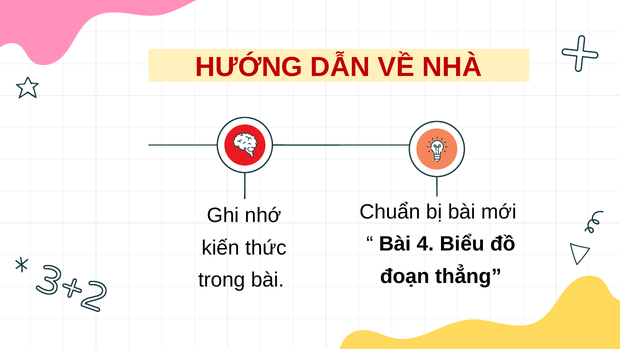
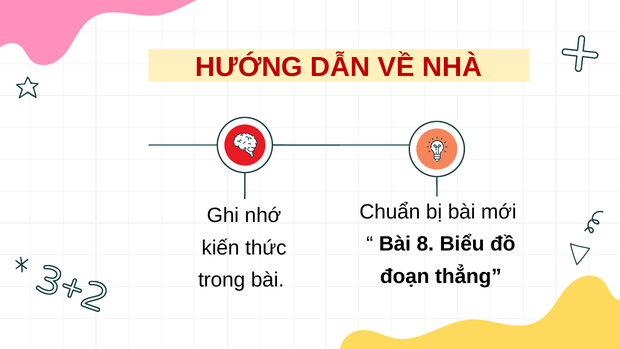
4: 4 -> 8
